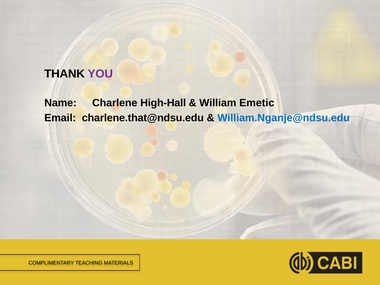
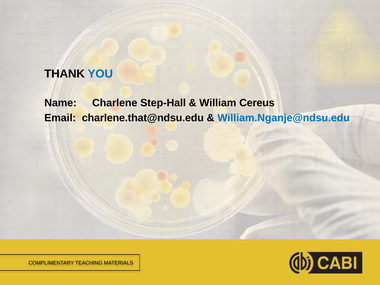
YOU colour: purple -> blue
High-Hall: High-Hall -> Step-Hall
Emetic: Emetic -> Cereus
